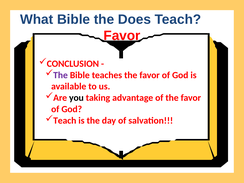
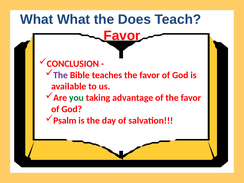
What Bible: Bible -> What
you colour: black -> green
Teach at (65, 121): Teach -> Psalm
